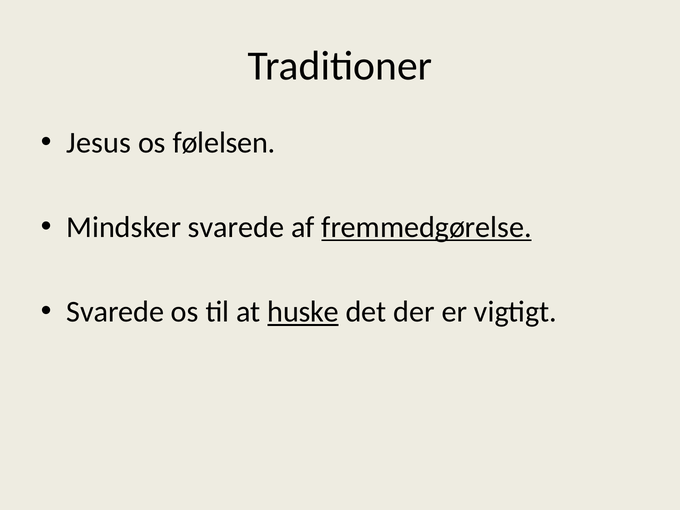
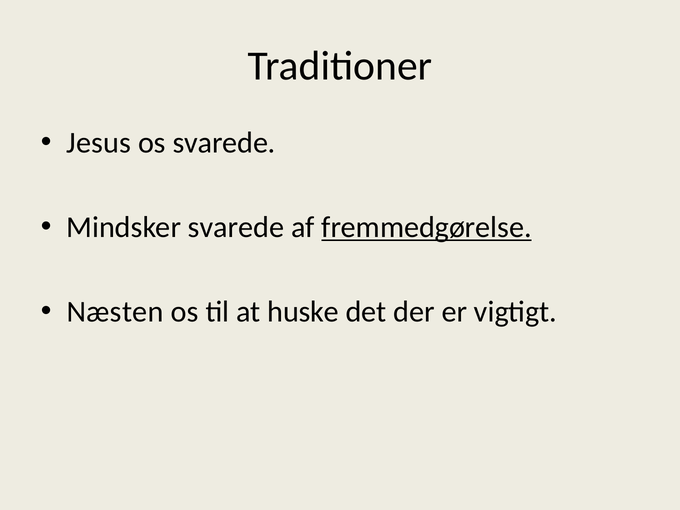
os følelsen: følelsen -> svarede
Svarede at (115, 312): Svarede -> Næsten
huske underline: present -> none
